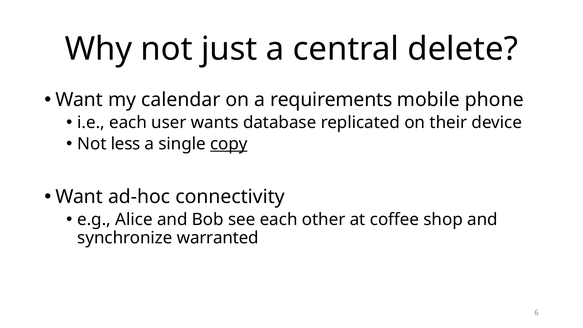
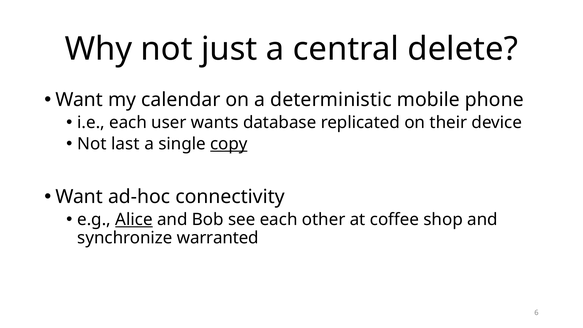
requirements: requirements -> deterministic
less: less -> last
Alice underline: none -> present
